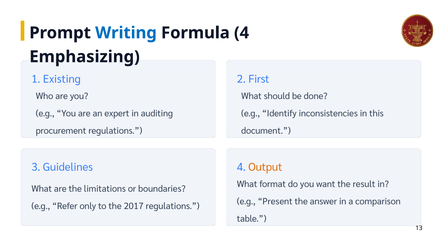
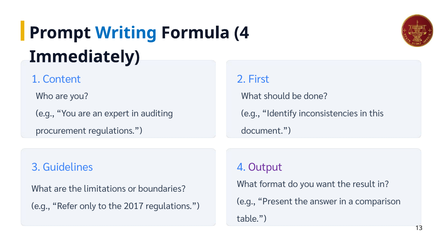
Emphasizing: Emphasizing -> Immediately
Existing: Existing -> Content
Output colour: orange -> purple
